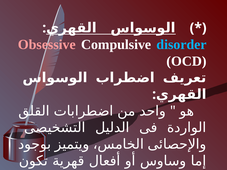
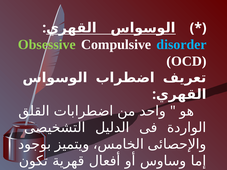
Obsessive colour: pink -> light green
